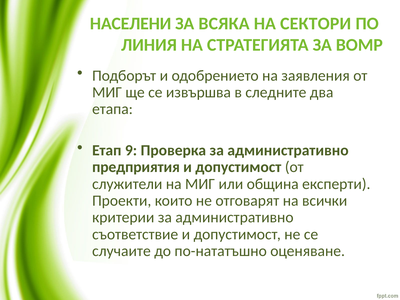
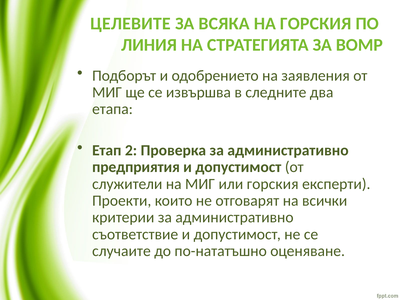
НАСЕЛЕНИ: НАСЕЛЕНИ -> ЦЕЛЕВИТЕ
НА СЕКТОРИ: СЕКТОРИ -> ГОРСКИЯ
9: 9 -> 2
или община: община -> горския
